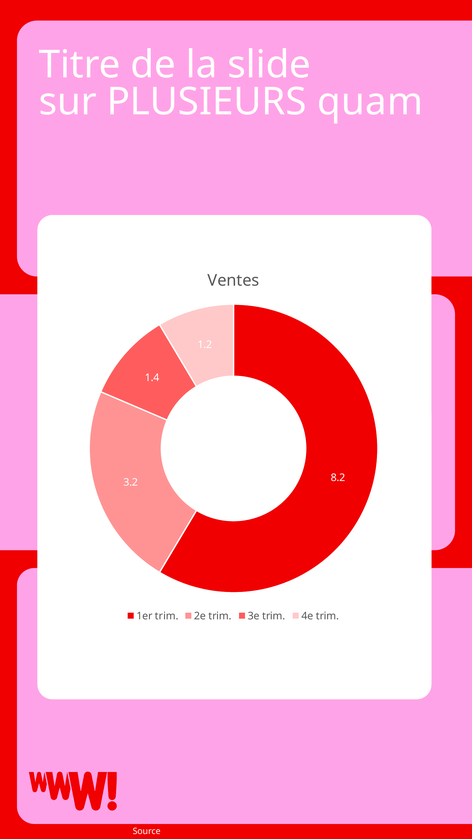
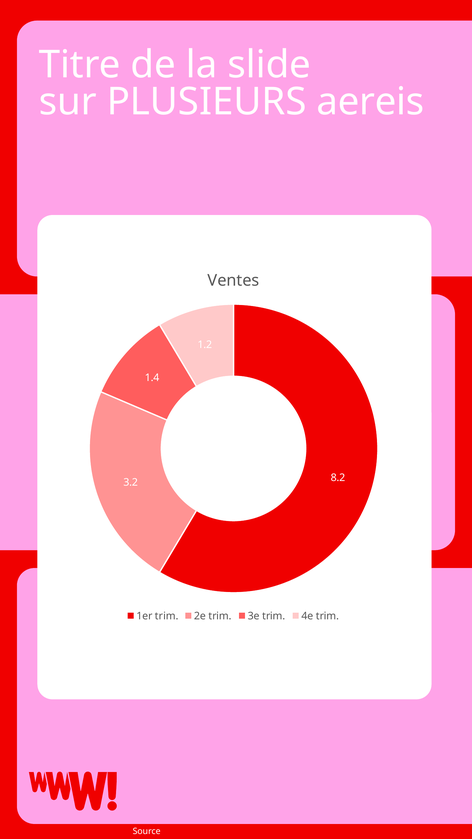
quam: quam -> aereis
